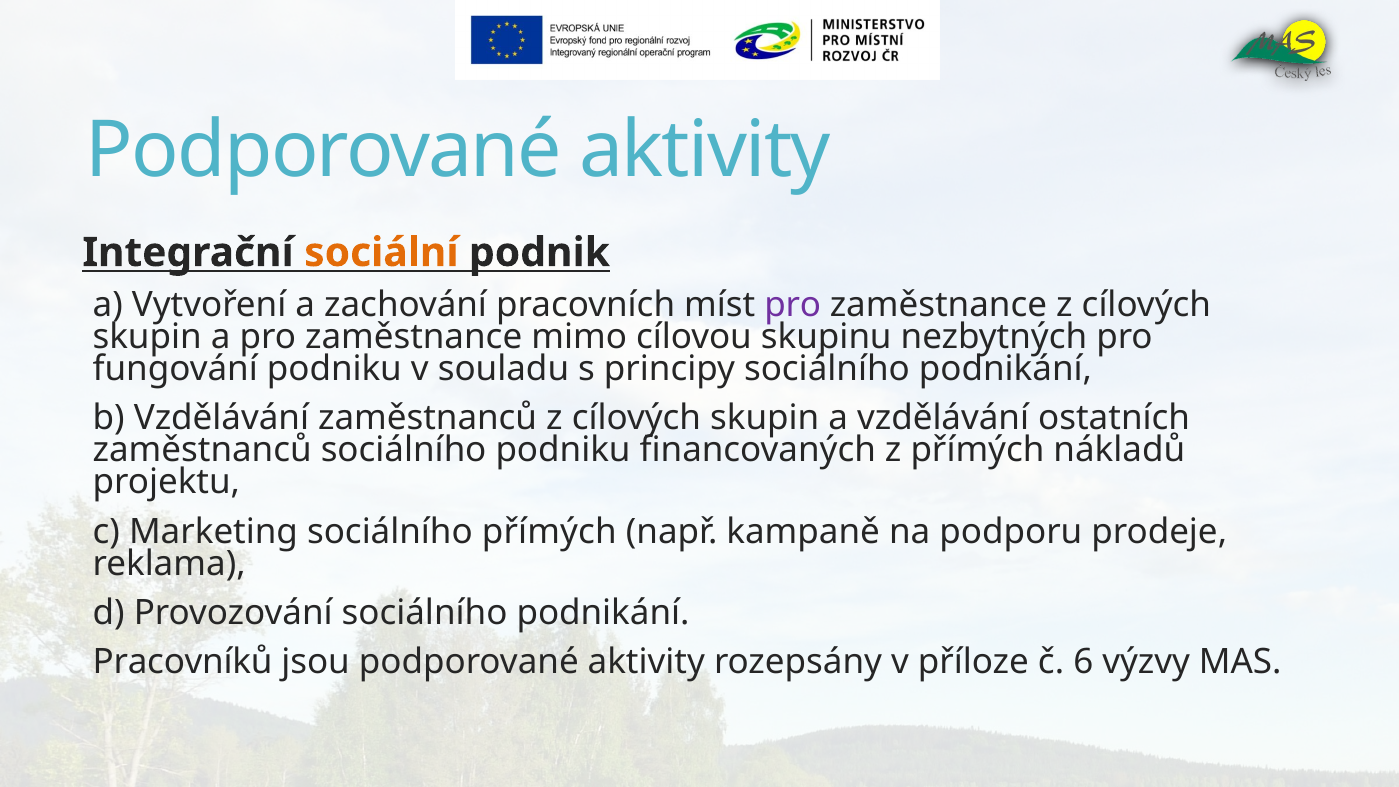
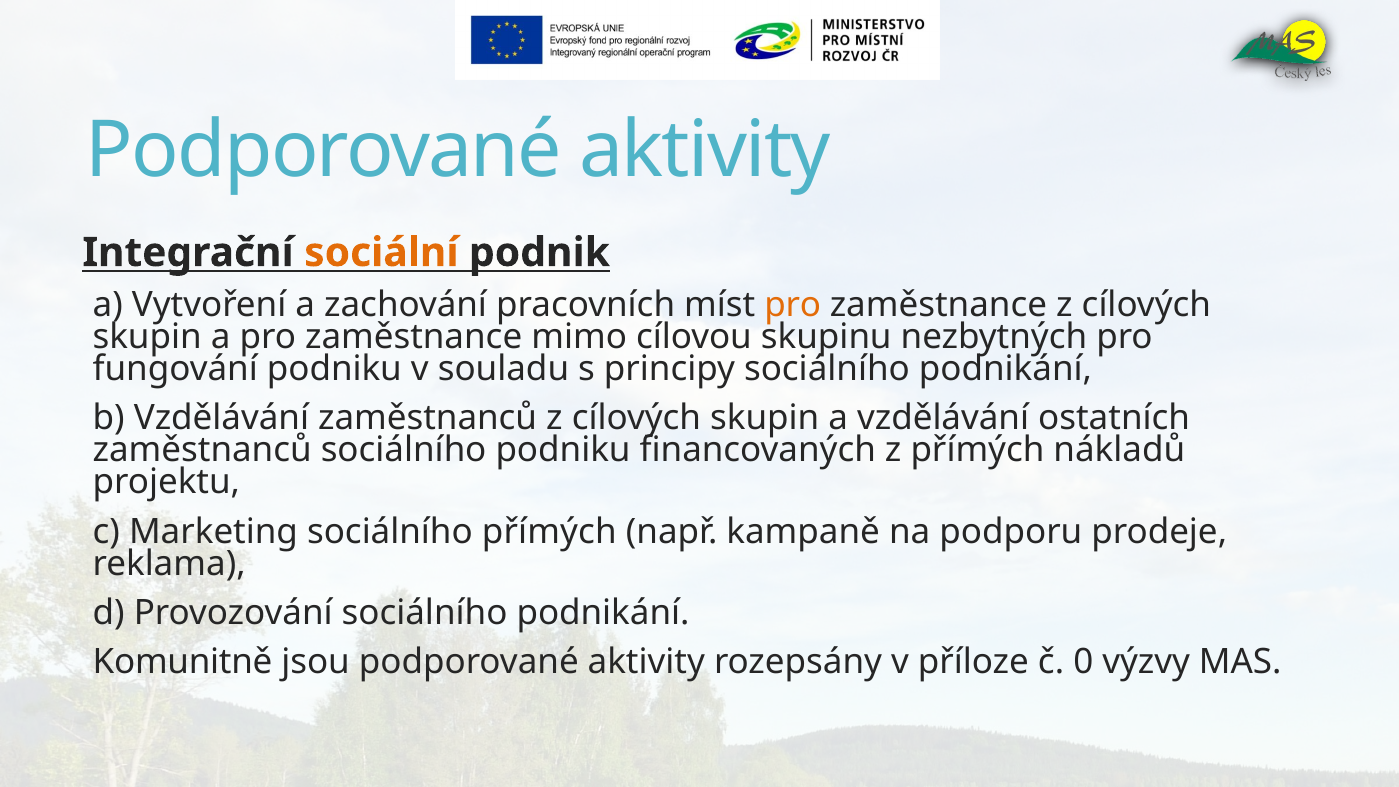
pro at (793, 305) colour: purple -> orange
Pracovníků: Pracovníků -> Komunitně
6: 6 -> 0
